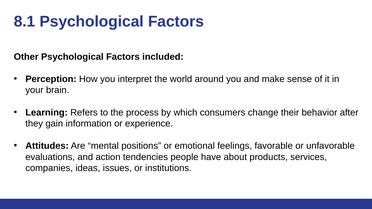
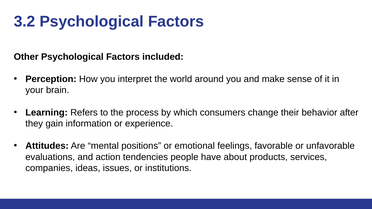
8.1: 8.1 -> 3.2
